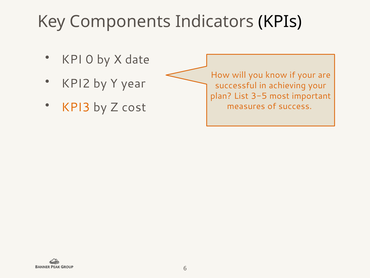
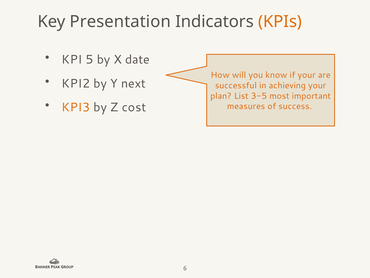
Components: Components -> Presentation
KPIs colour: black -> orange
0: 0 -> 5
year: year -> next
